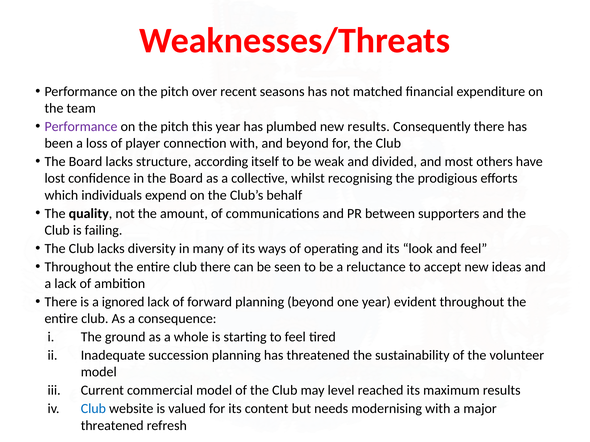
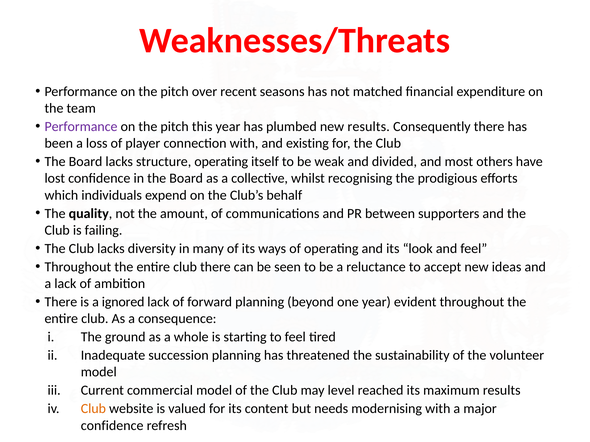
and beyond: beyond -> existing
structure according: according -> operating
Club at (93, 409) colour: blue -> orange
threatened at (112, 426): threatened -> confidence
